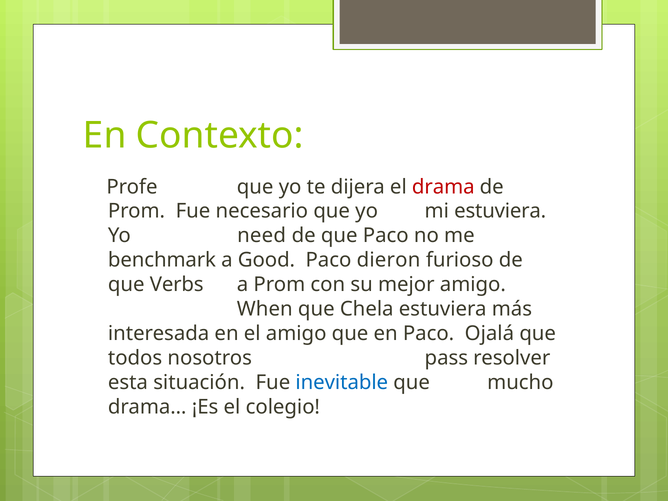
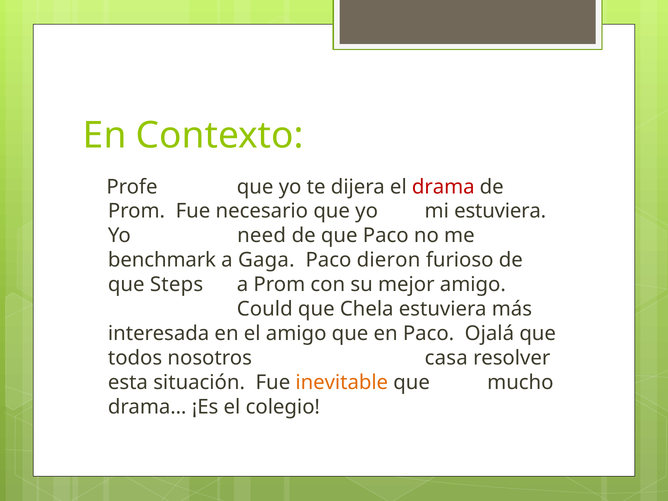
Good: Good -> Gaga
Verbs: Verbs -> Steps
When: When -> Could
pass: pass -> casa
inevitable colour: blue -> orange
